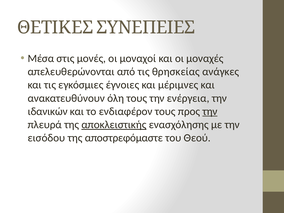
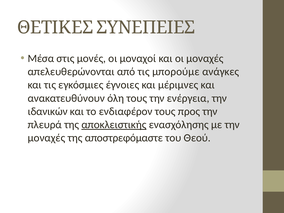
θρησκείας: θρησκείας -> μπορούμε
την at (210, 111) underline: present -> none
εισόδου at (46, 138): εισόδου -> μοναχές
